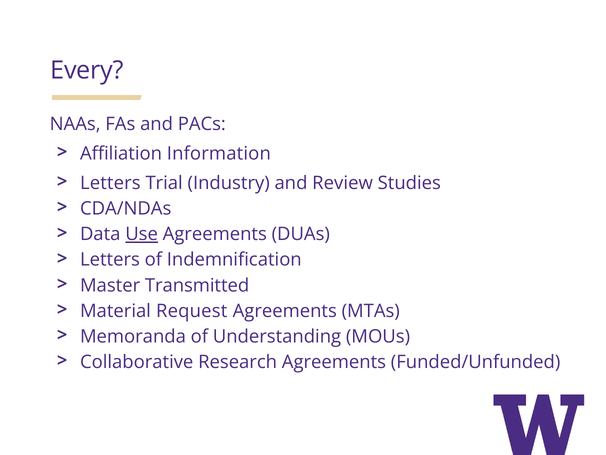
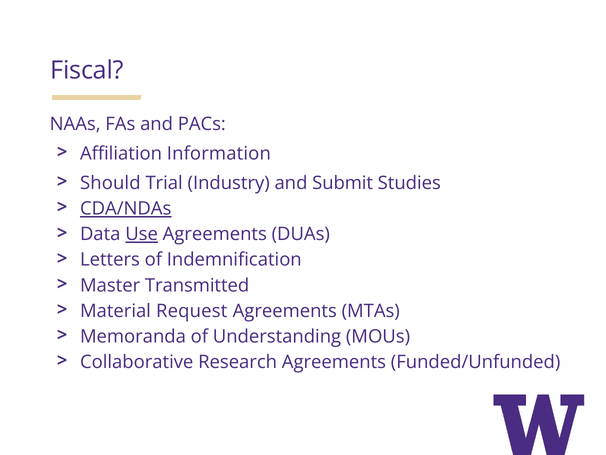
Every: Every -> Fiscal
Letters at (110, 183): Letters -> Should
Review: Review -> Submit
CDA/NDAs underline: none -> present
